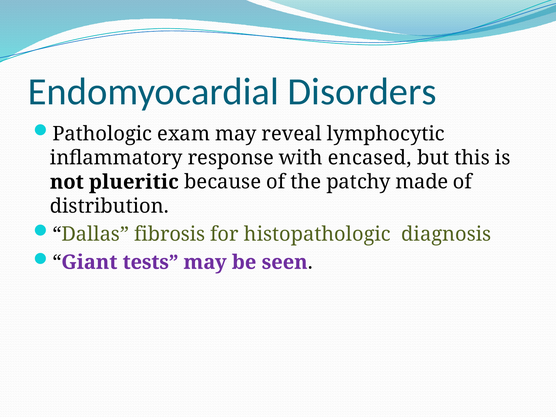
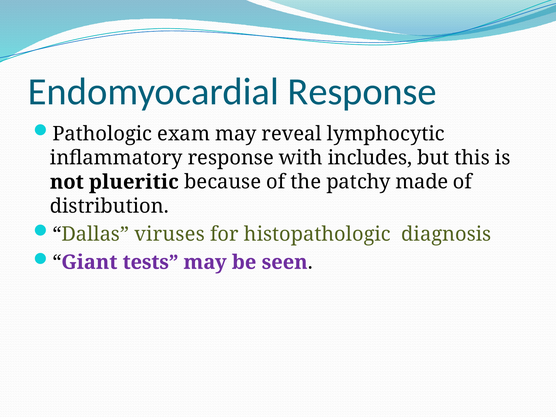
Endomyocardial Disorders: Disorders -> Response
encased: encased -> includes
fibrosis: fibrosis -> viruses
